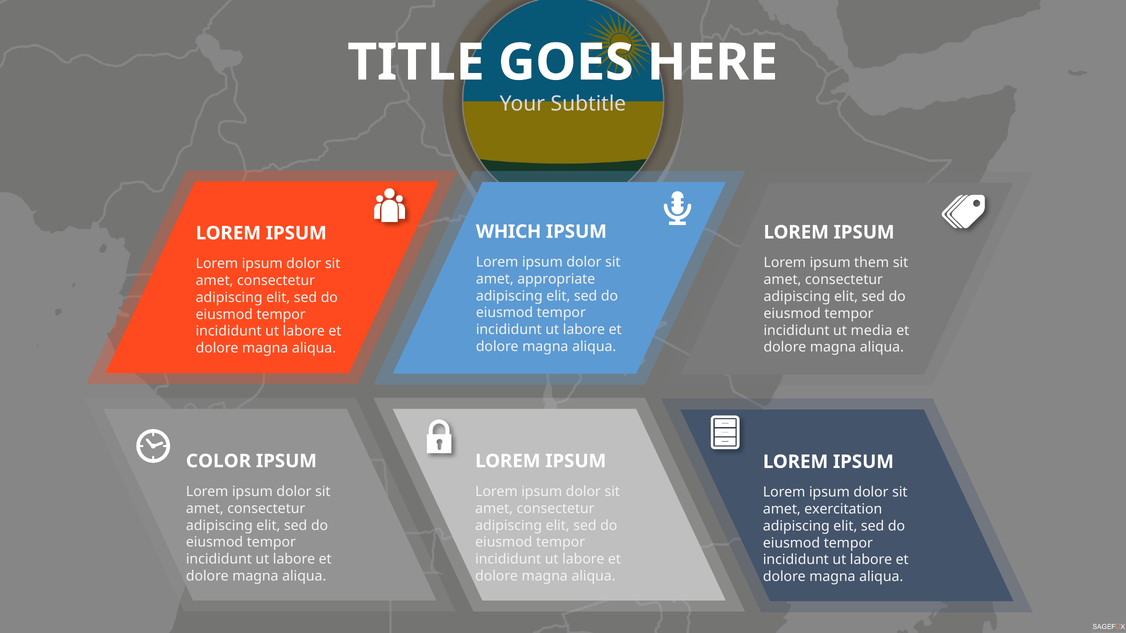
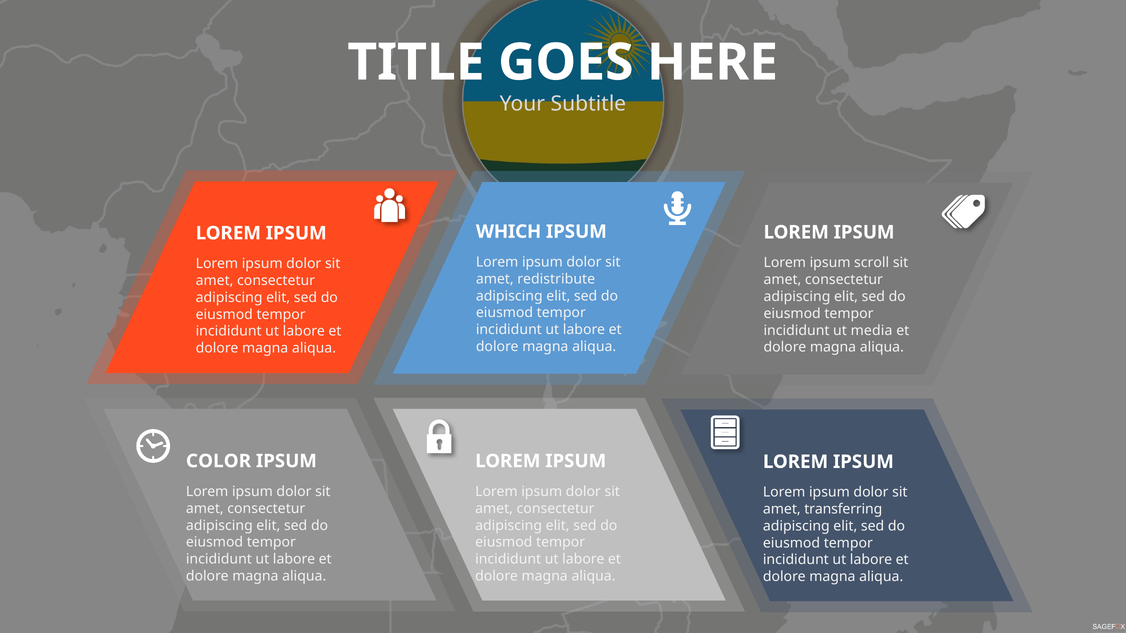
them: them -> scroll
appropriate: appropriate -> redistribute
exercitation: exercitation -> transferring
